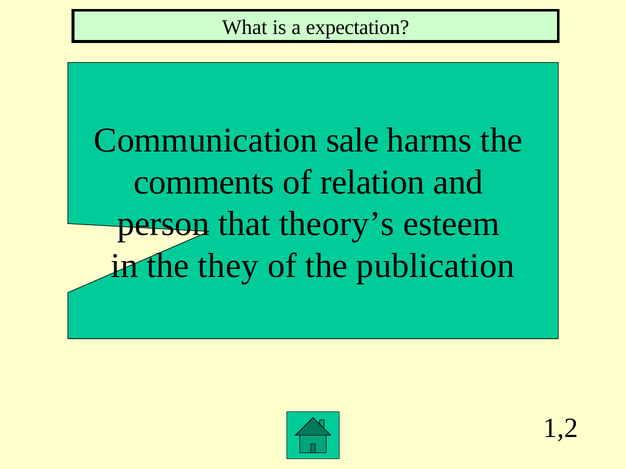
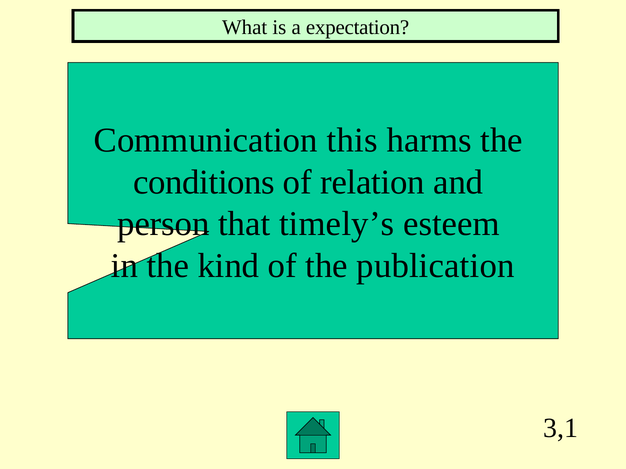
sale: sale -> this
comments: comments -> conditions
theory’s: theory’s -> timely’s
they: they -> kind
1,2: 1,2 -> 3,1
